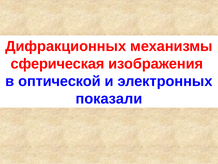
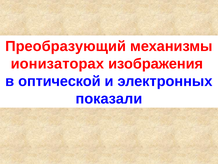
Дифракционных: Дифракционных -> Преобразующий
сферическая: сферическая -> ионизаторах
